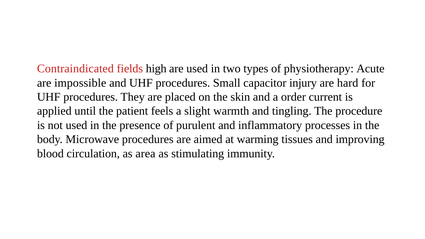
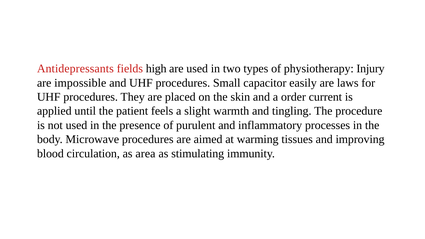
Contraindicated: Contraindicated -> Antidepressants
Acute: Acute -> Injury
injury: injury -> easily
hard: hard -> laws
